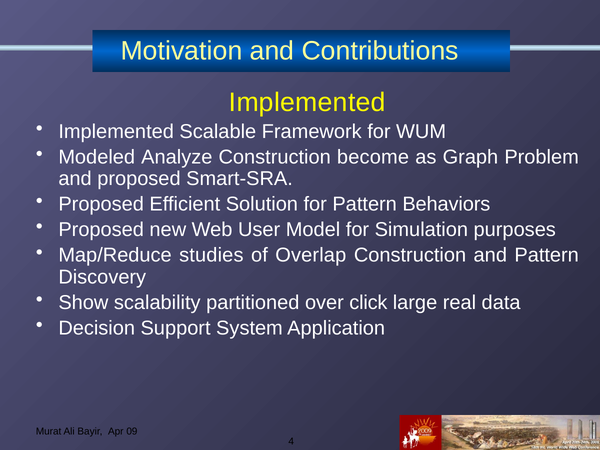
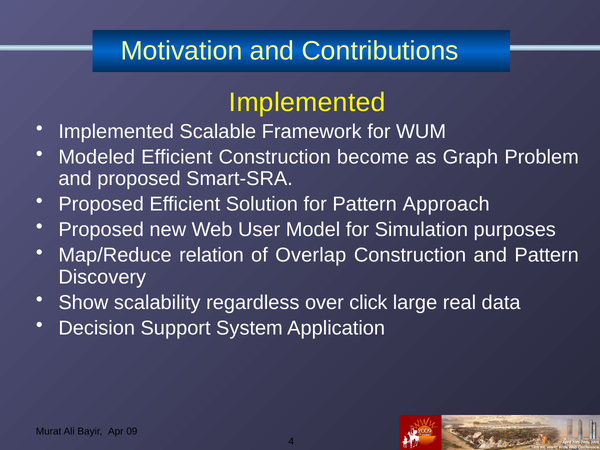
Modeled Analyze: Analyze -> Efficient
Behaviors: Behaviors -> Approach
studies: studies -> relation
partitioned: partitioned -> regardless
